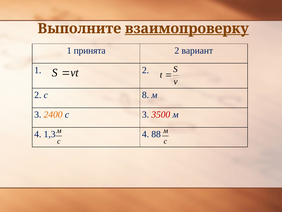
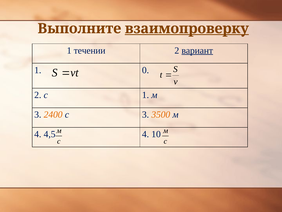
принята: принята -> течении
вариант underline: none -> present
1 2: 2 -> 0
с 8: 8 -> 1
3500 colour: red -> orange
1,3: 1,3 -> 4,5
88: 88 -> 10
